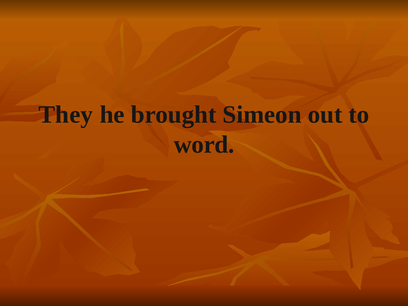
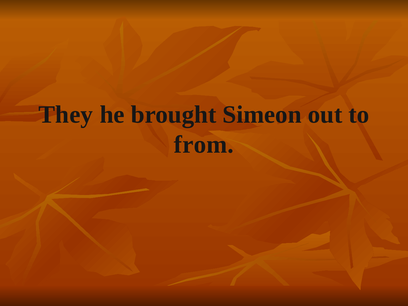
word: word -> from
